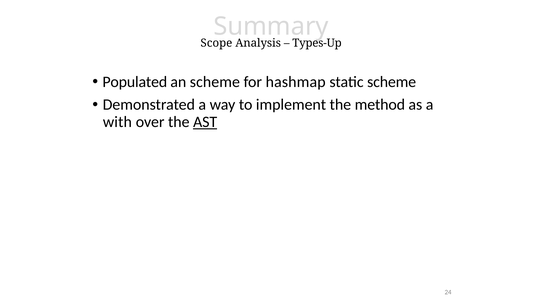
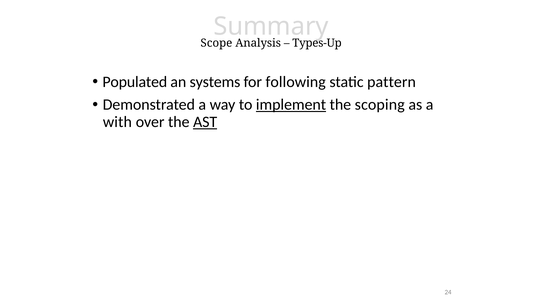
an scheme: scheme -> systems
hashmap: hashmap -> following
static scheme: scheme -> pattern
implement underline: none -> present
method: method -> scoping
